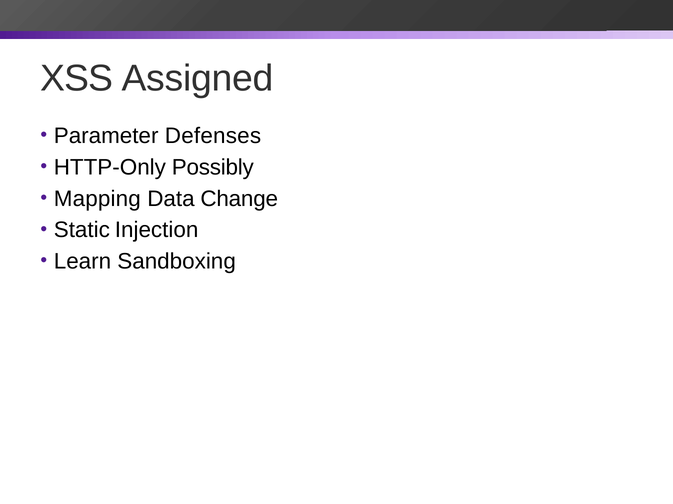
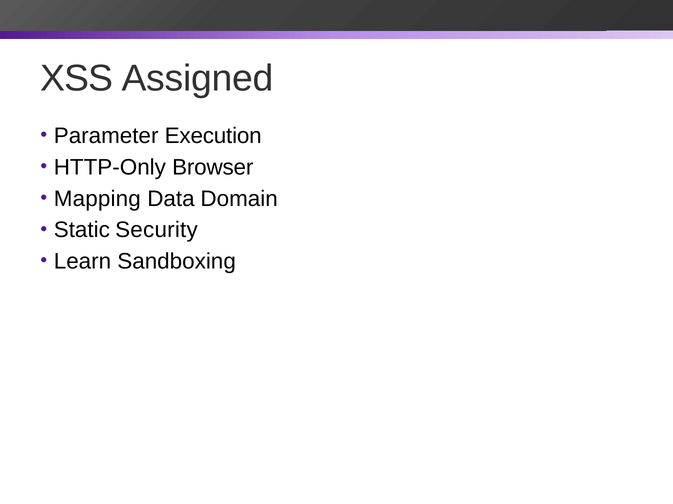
Defenses: Defenses -> Execution
Possibly: Possibly -> Browser
Change: Change -> Domain
Injection: Injection -> Security
